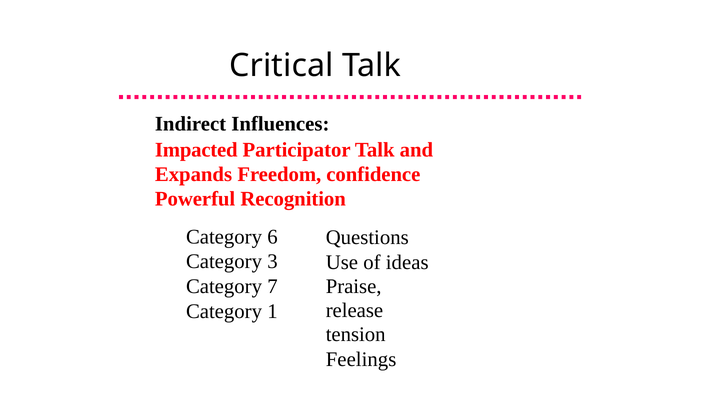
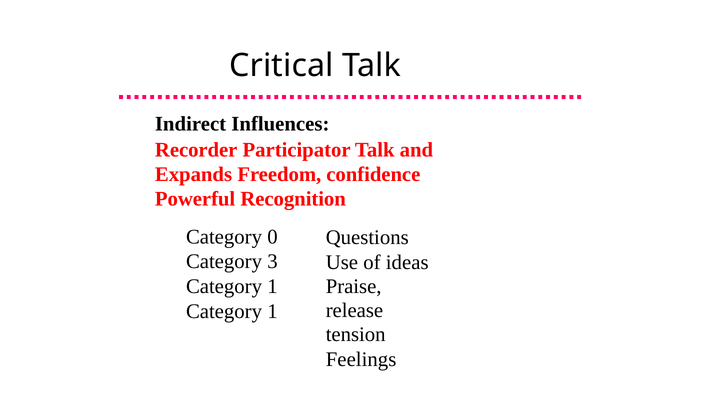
Impacted: Impacted -> Recorder
6: 6 -> 0
7 at (273, 286): 7 -> 1
